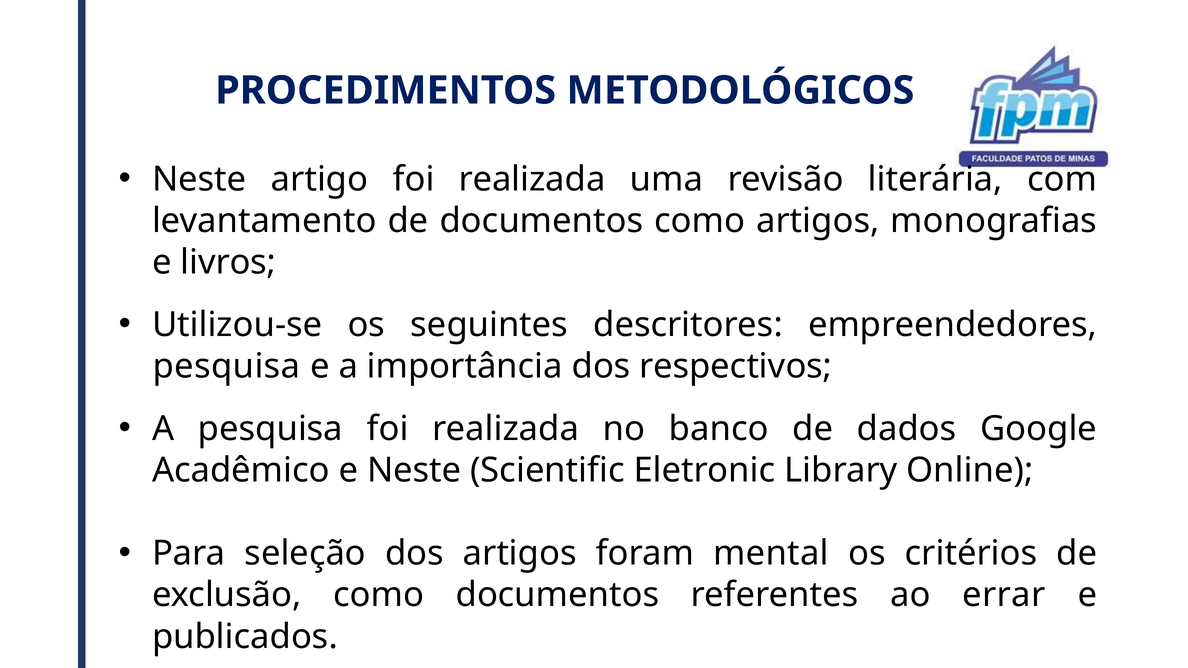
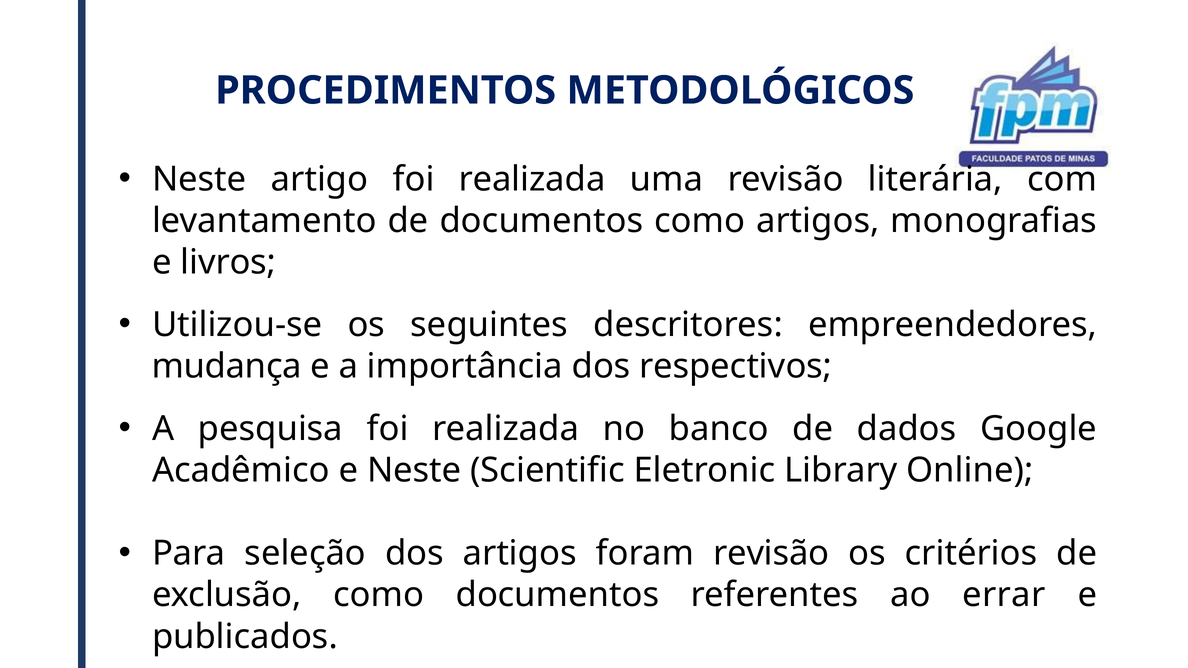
pesquisa at (226, 366): pesquisa -> mudança
foram mental: mental -> revisão
